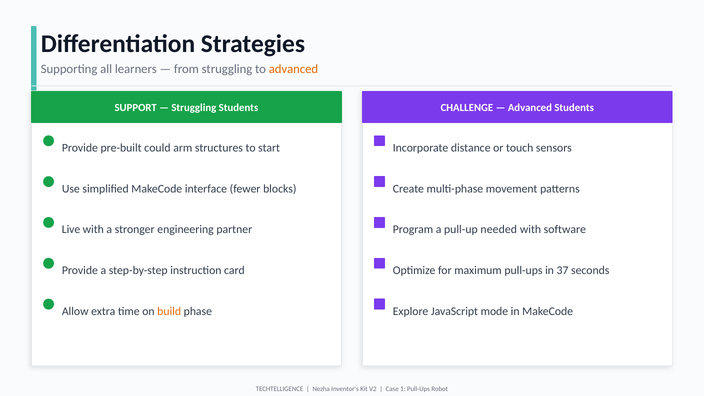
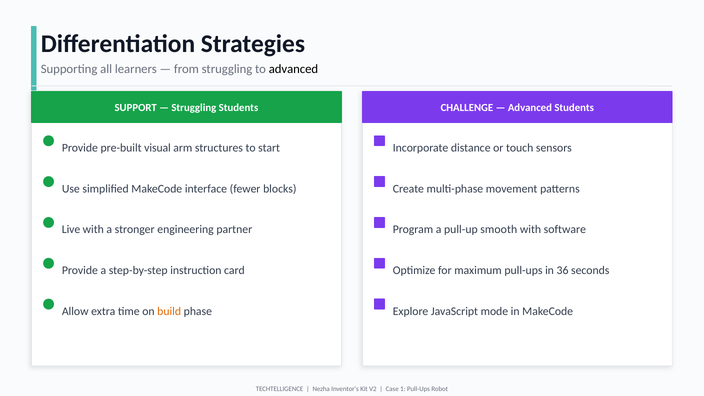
advanced at (293, 69) colour: orange -> black
could: could -> visual
needed: needed -> smooth
37: 37 -> 36
